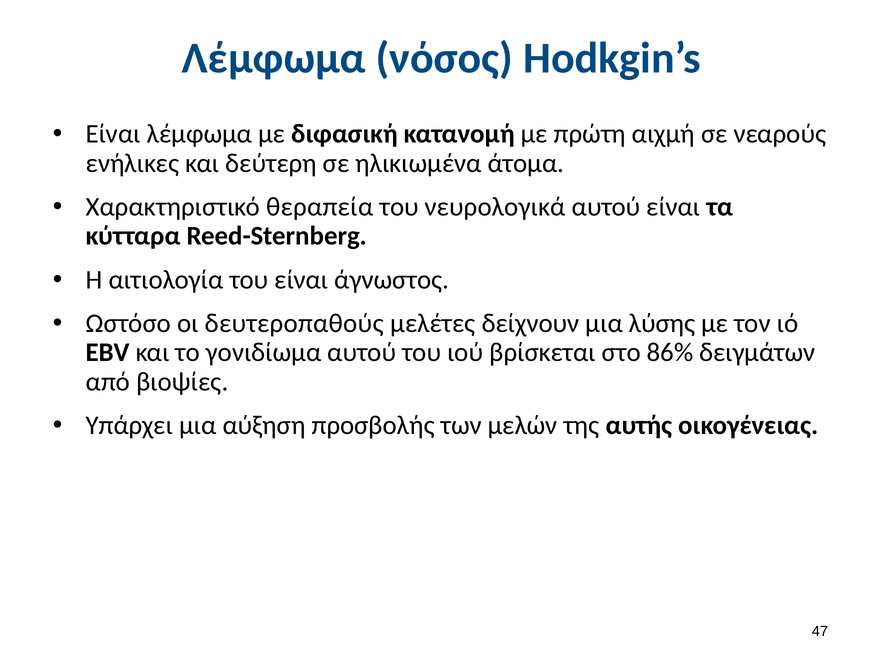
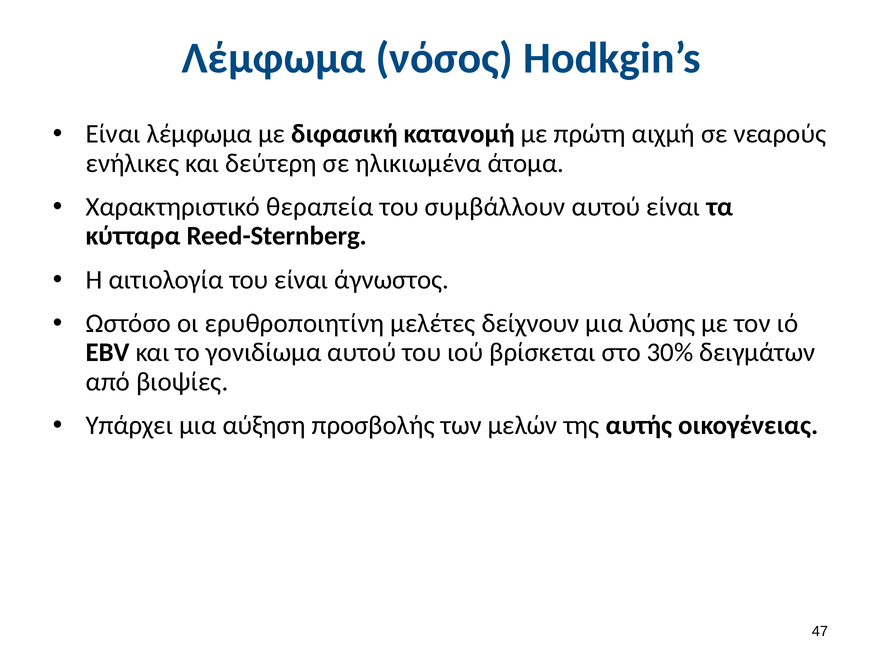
νευρολογικά: νευρολογικά -> συμβάλλουν
δευτεροπαθούς: δευτεροπαθούς -> ερυθροποιητίνη
86%: 86% -> 30%
